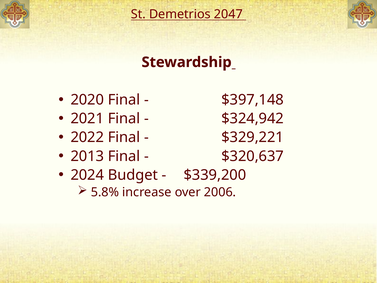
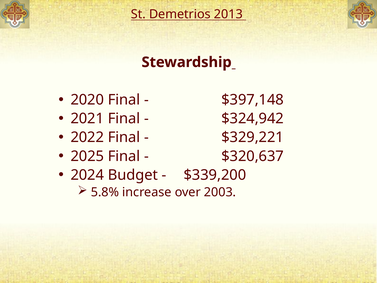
2047: 2047 -> 2013
2013: 2013 -> 2025
2006: 2006 -> 2003
